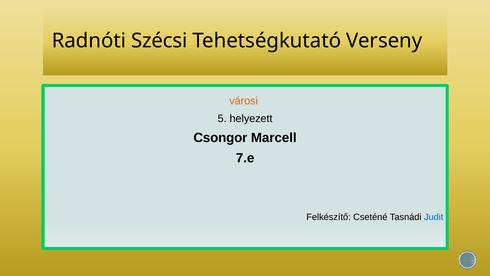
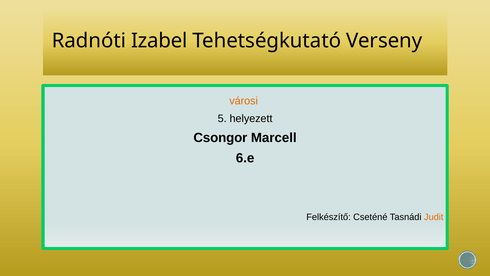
Szécsi: Szécsi -> Izabel
7.e: 7.e -> 6.e
Judit colour: blue -> orange
